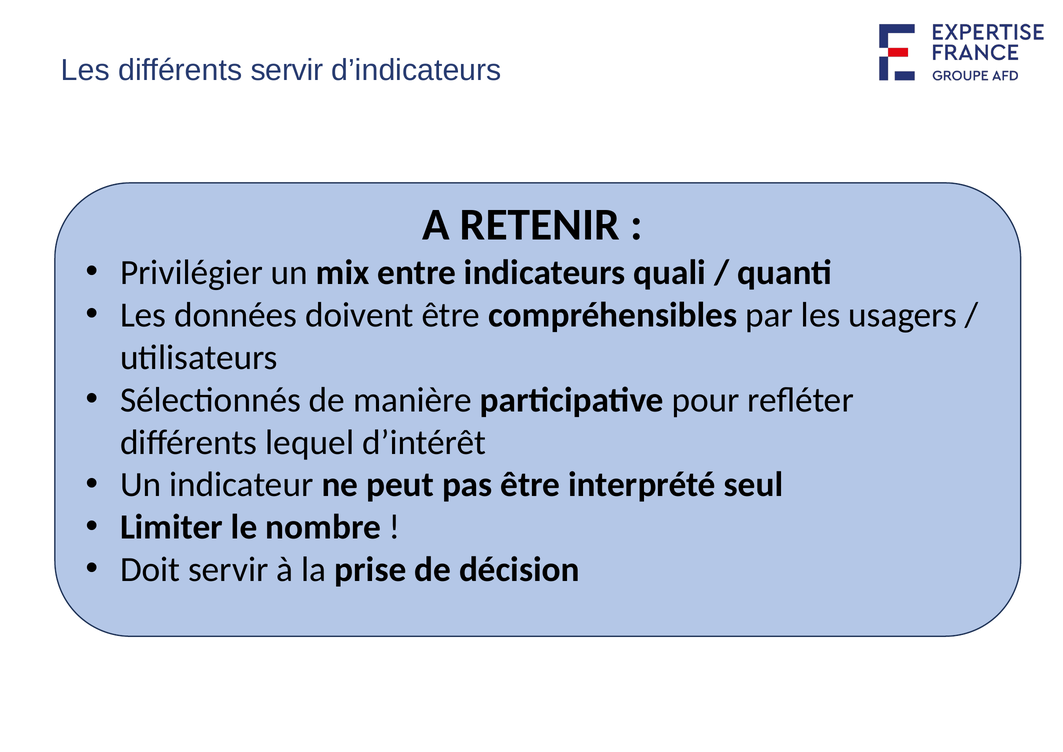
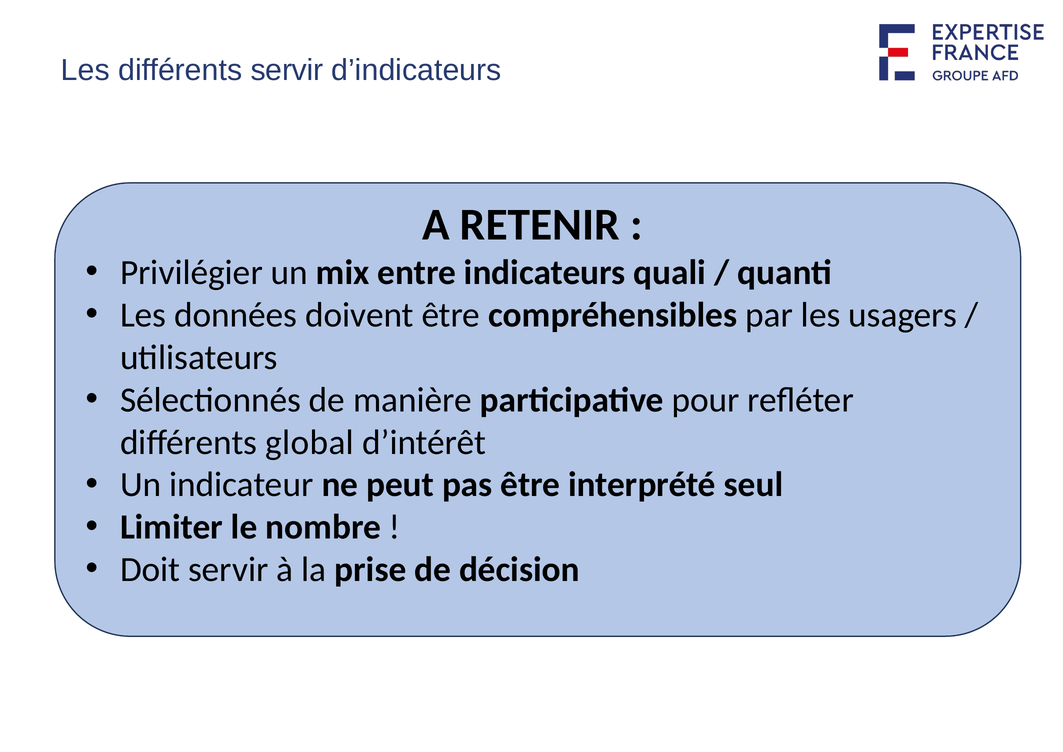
lequel: lequel -> global
